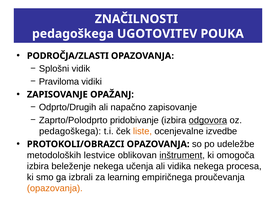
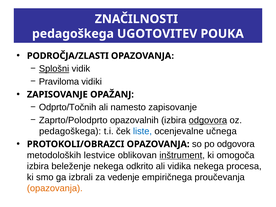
Splošni underline: none -> present
Odprto/Drugih: Odprto/Drugih -> Odprto/Točnih
napačno: napačno -> namesto
pridobivanje: pridobivanje -> opazovalnih
liste colour: orange -> blue
izvedbe: izvedbe -> učnega
po udeležbe: udeležbe -> odgovora
učenja: učenja -> odkrito
learning: learning -> vedenje
